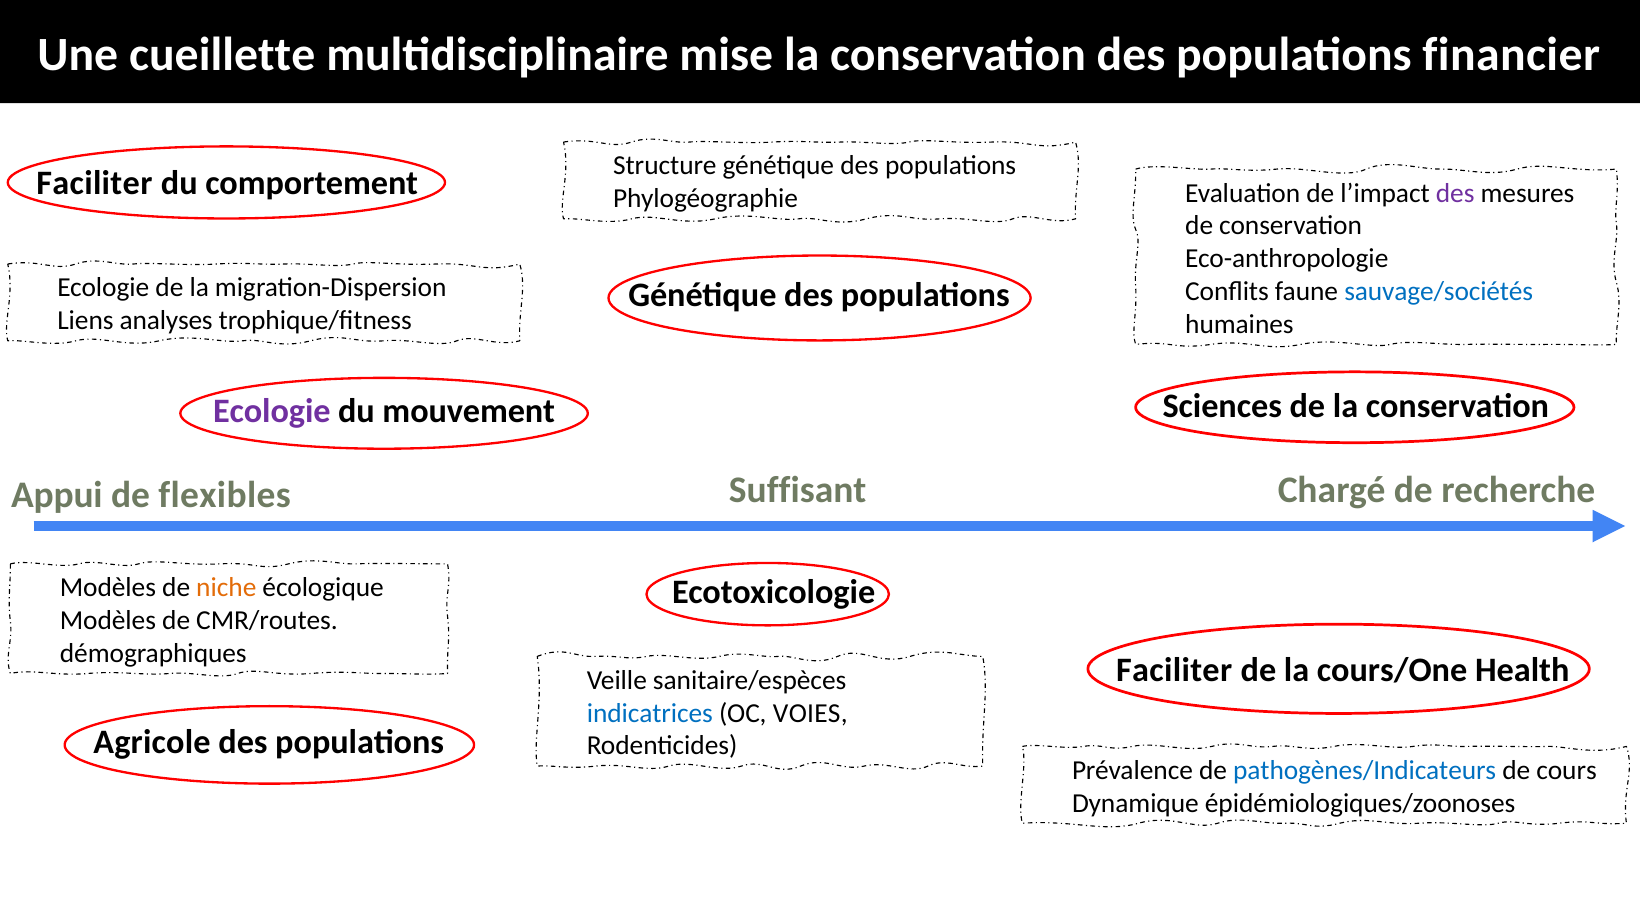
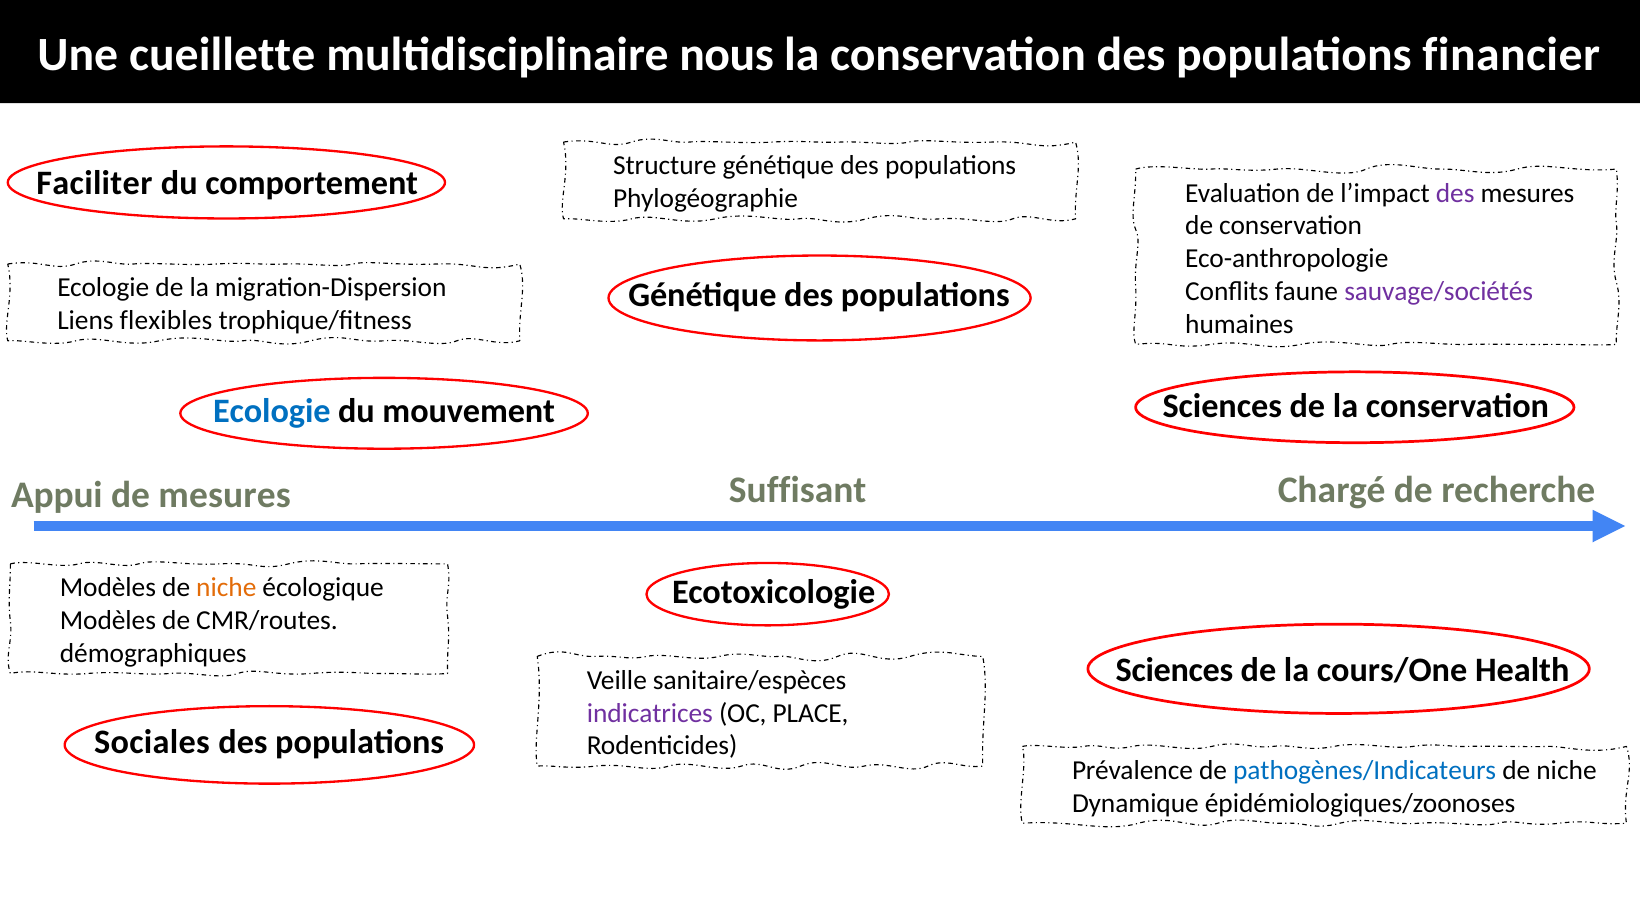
mise: mise -> nous
sauvage/sociétés colour: blue -> purple
analyses: analyses -> flexibles
Ecologie colour: purple -> blue
de flexibles: flexibles -> mesures
Faciliter at (1174, 670): Faciliter -> Sciences
indicatrices colour: blue -> purple
VOIES: VOIES -> PLACE
Agricole: Agricole -> Sociales
cours at (1567, 771): cours -> niche
